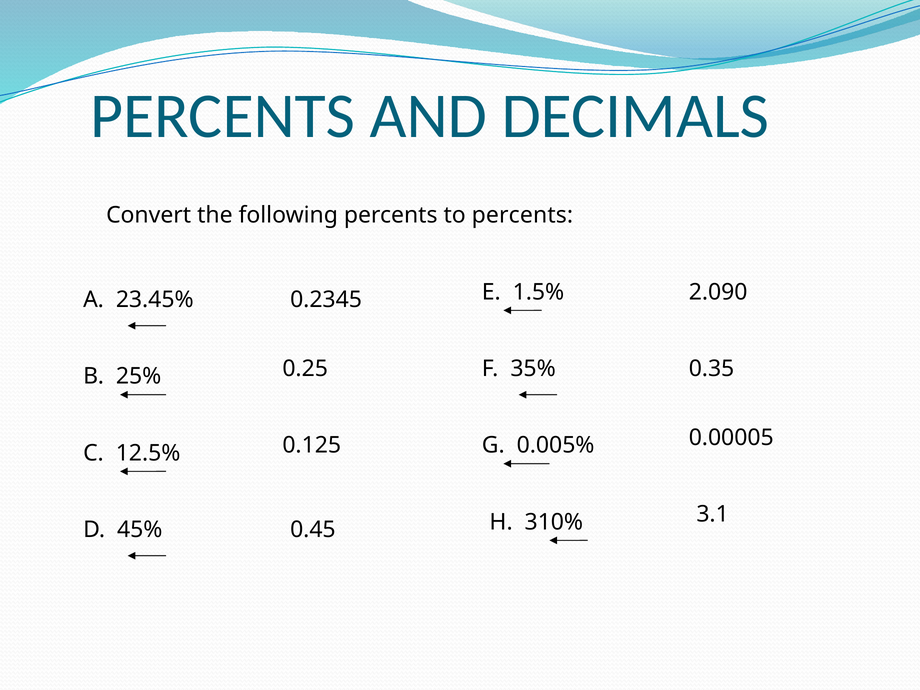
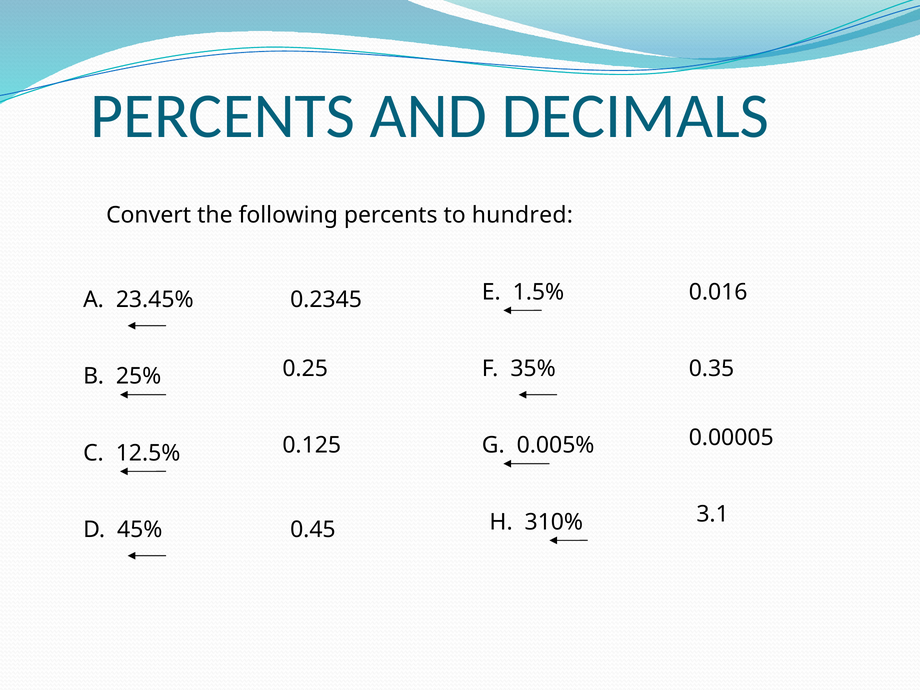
to percents: percents -> hundred
2.090: 2.090 -> 0.016
